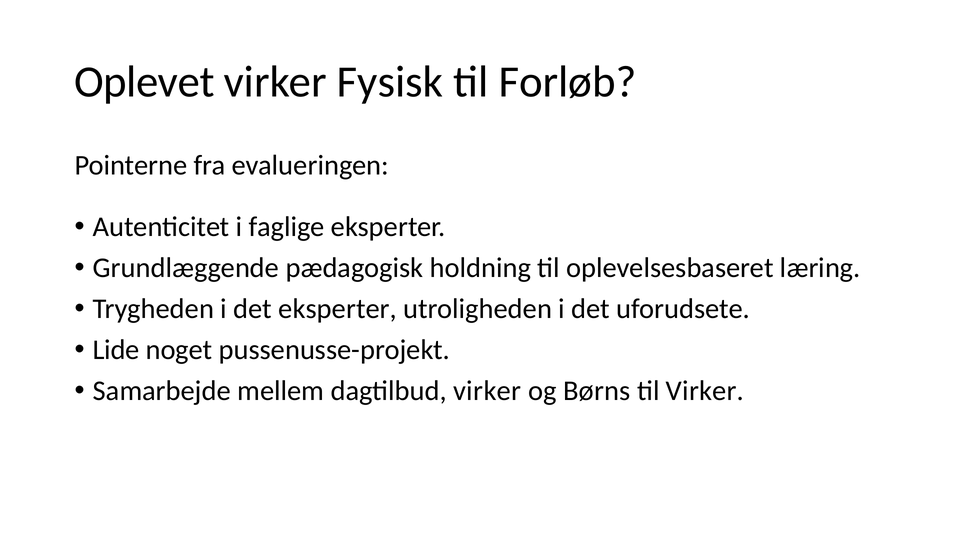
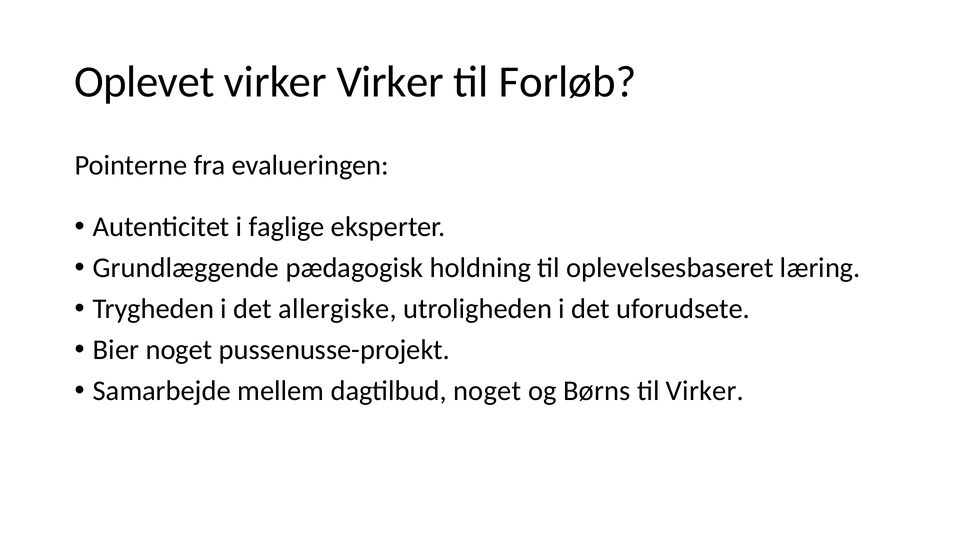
virker Fysisk: Fysisk -> Virker
det eksperter: eksperter -> allergiske
Lide: Lide -> Bier
dagtilbud virker: virker -> noget
